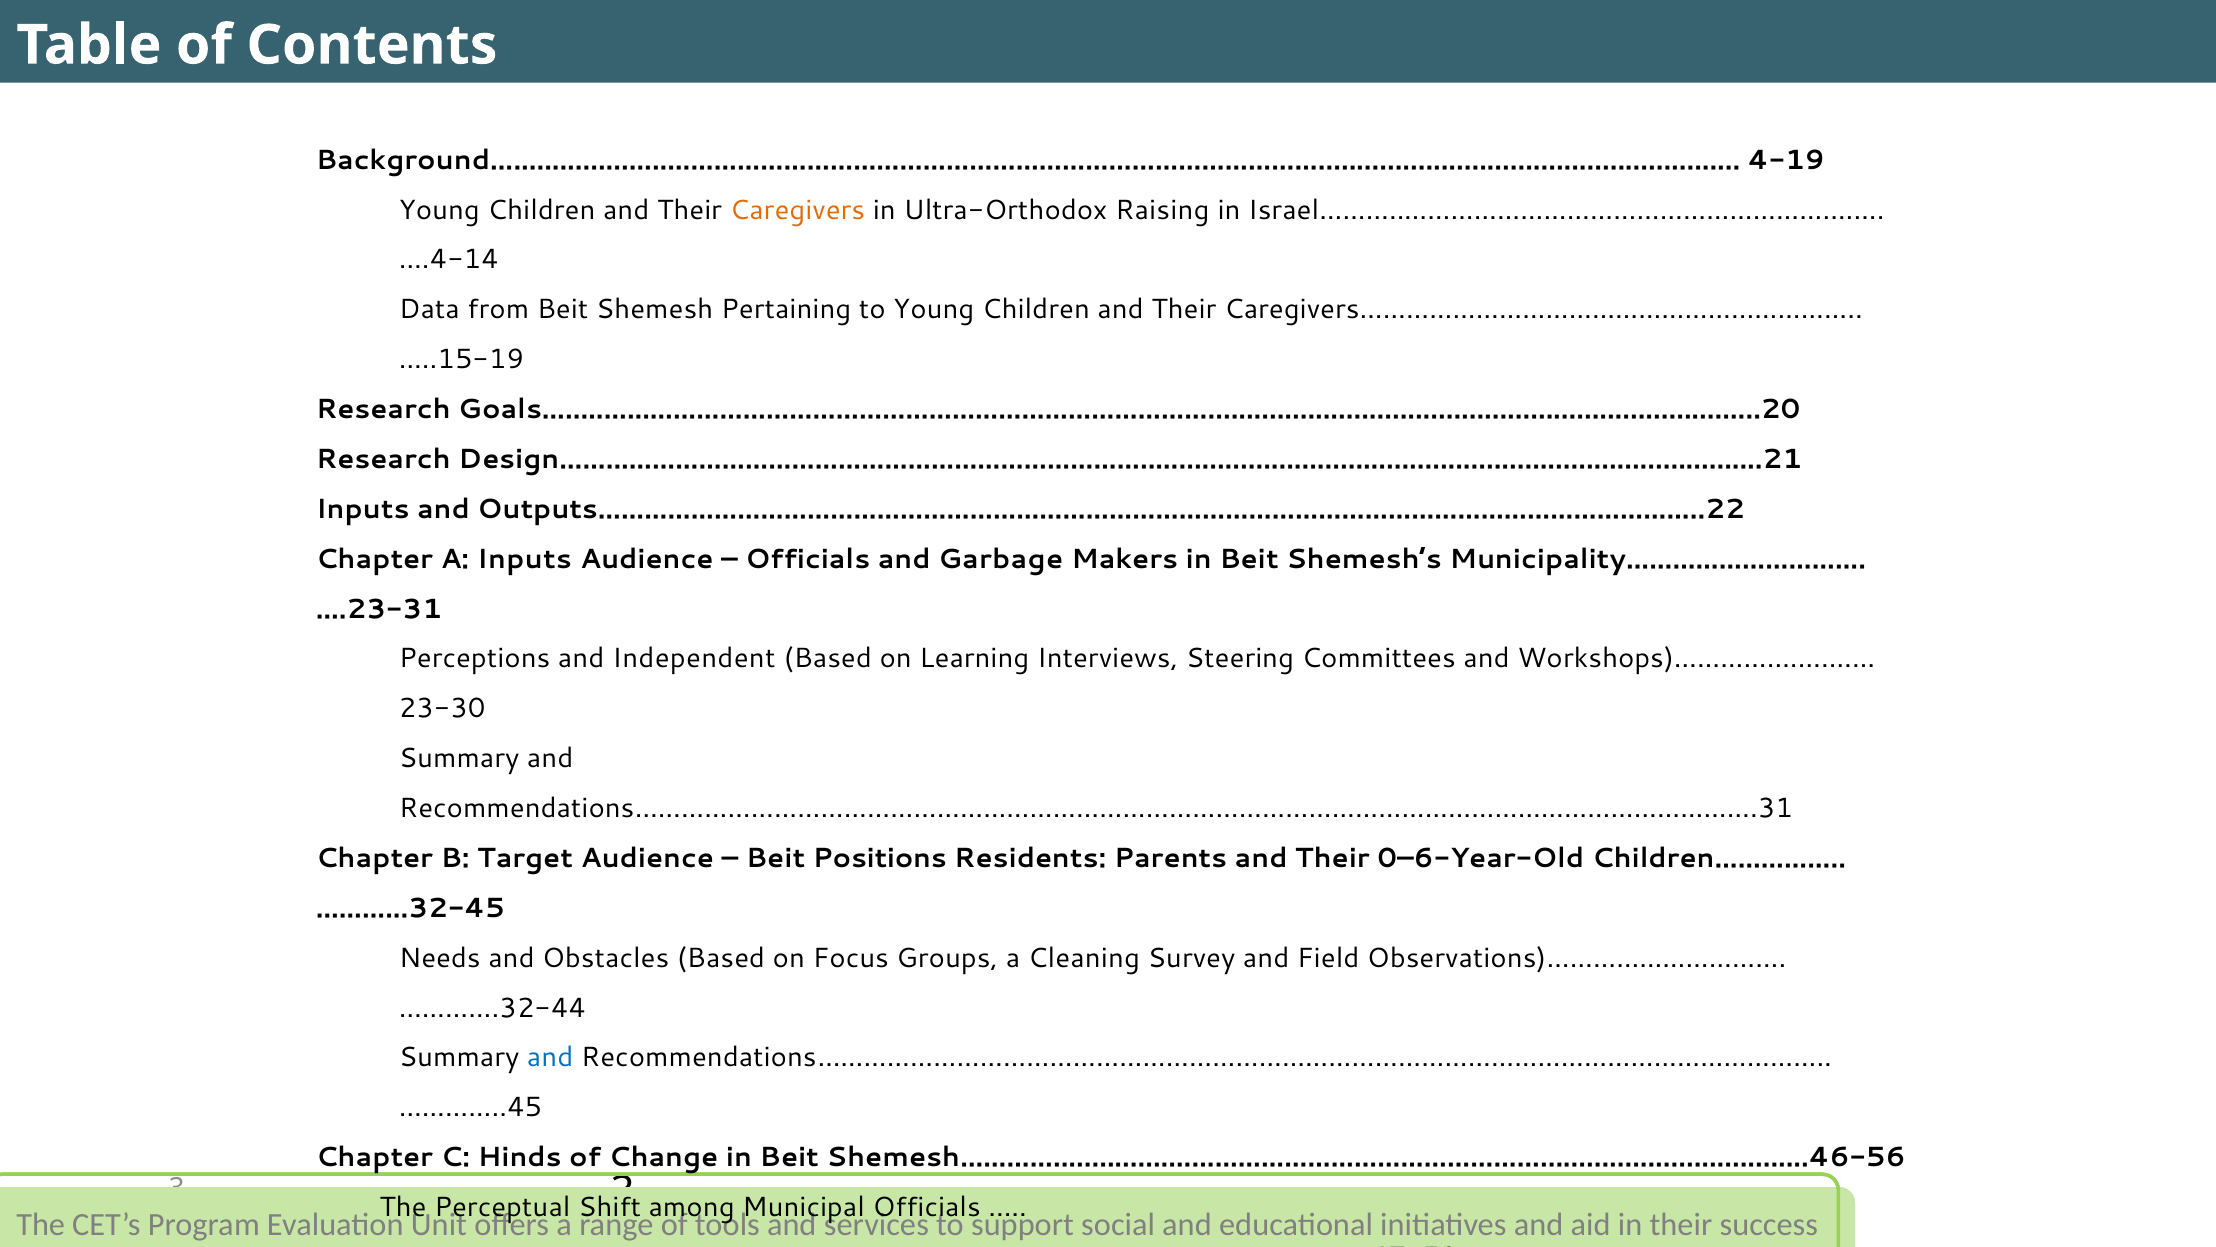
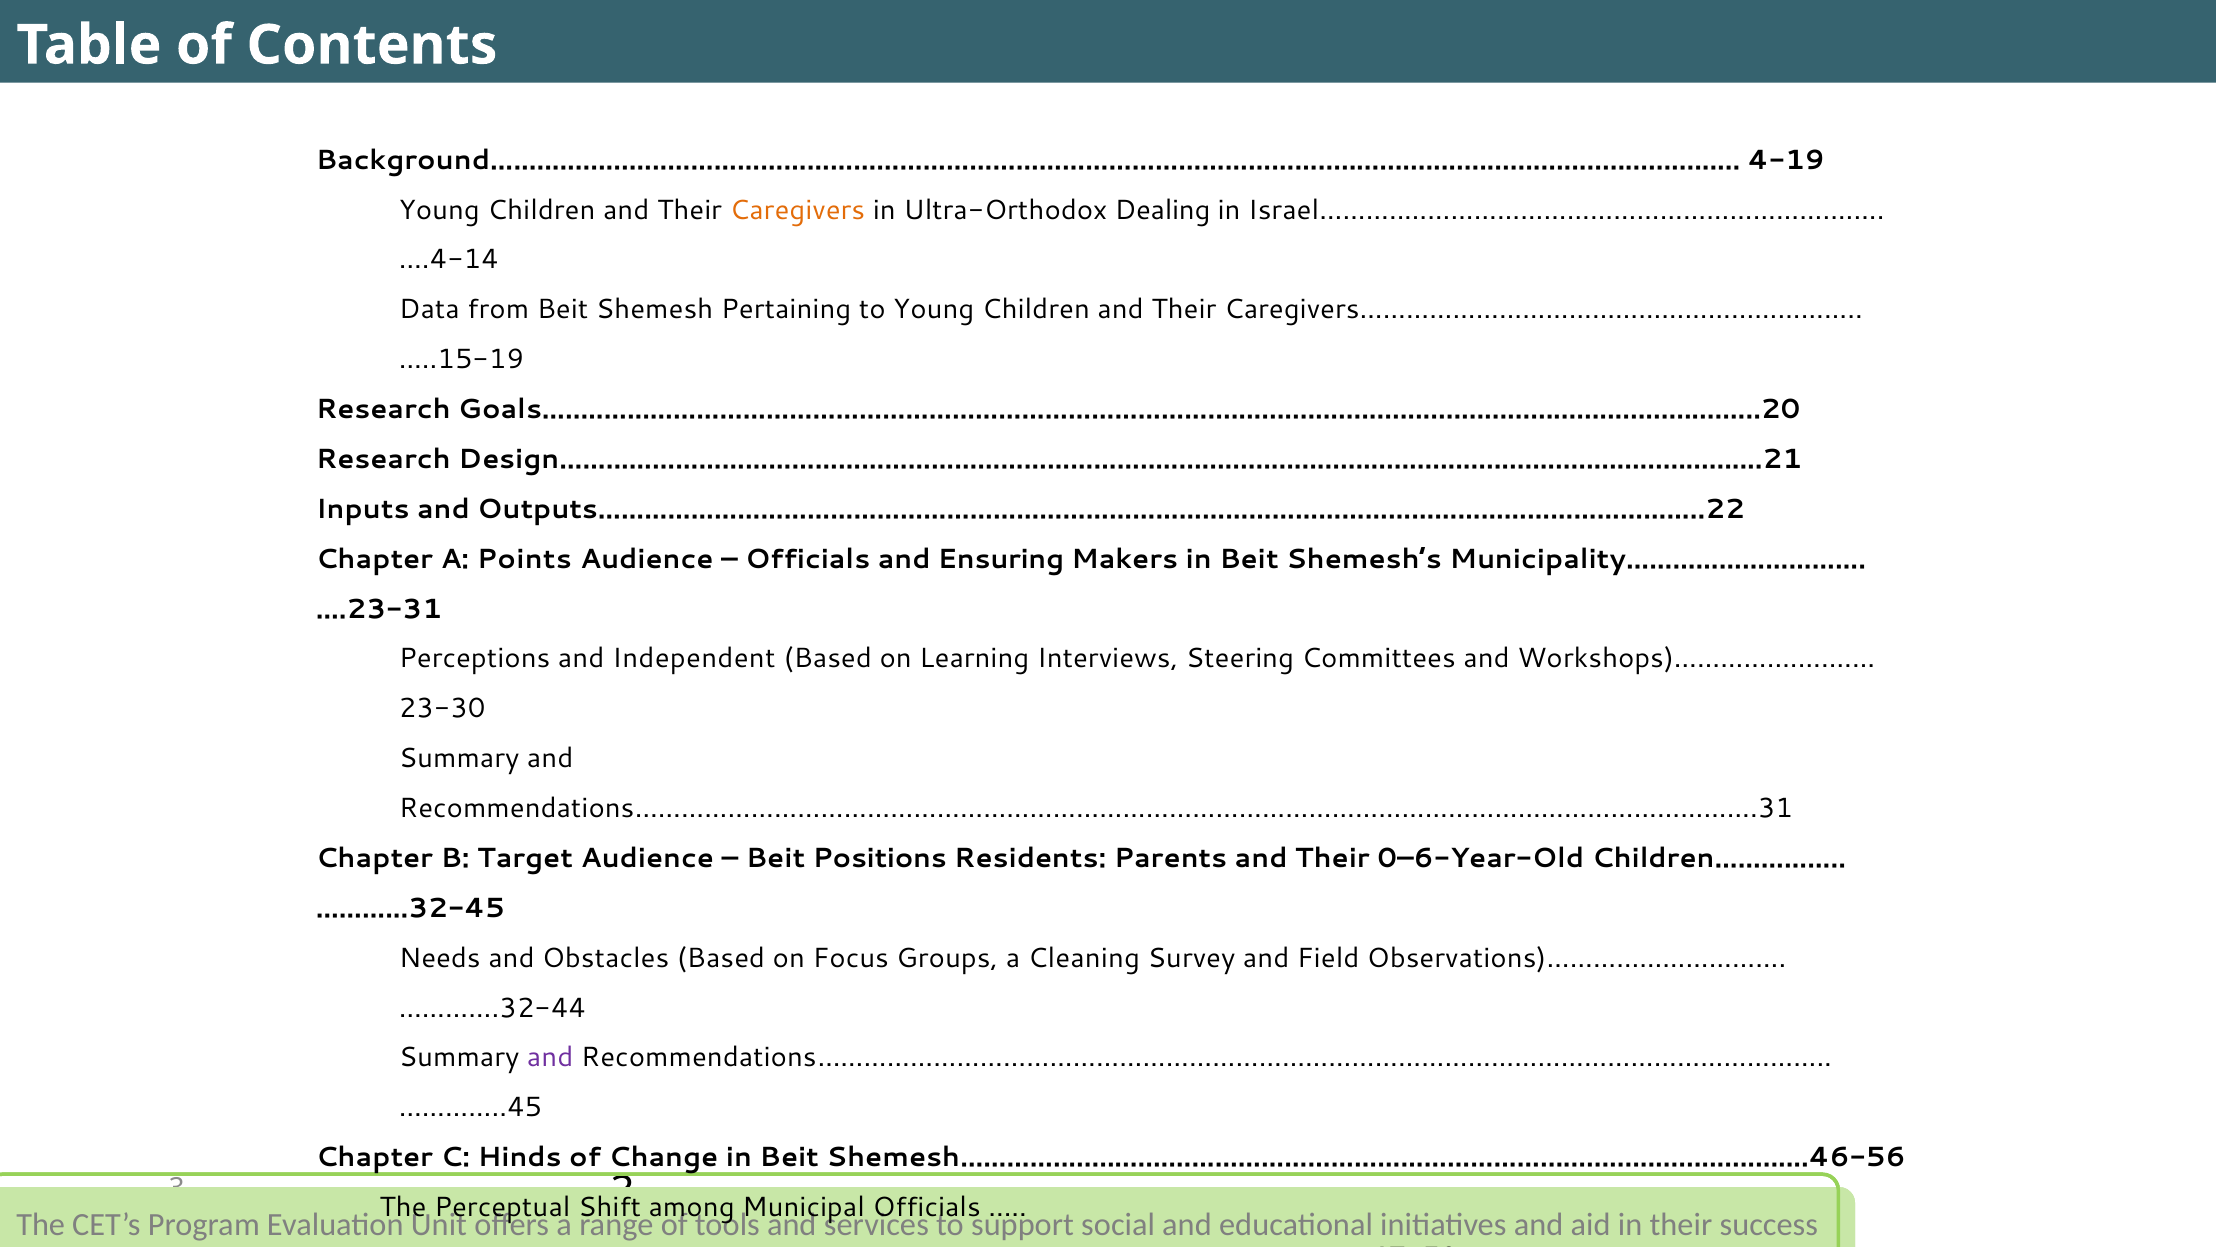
Raising: Raising -> Dealing
A Inputs: Inputs -> Points
Garbage: Garbage -> Ensuring
and at (550, 1057) colour: blue -> purple
